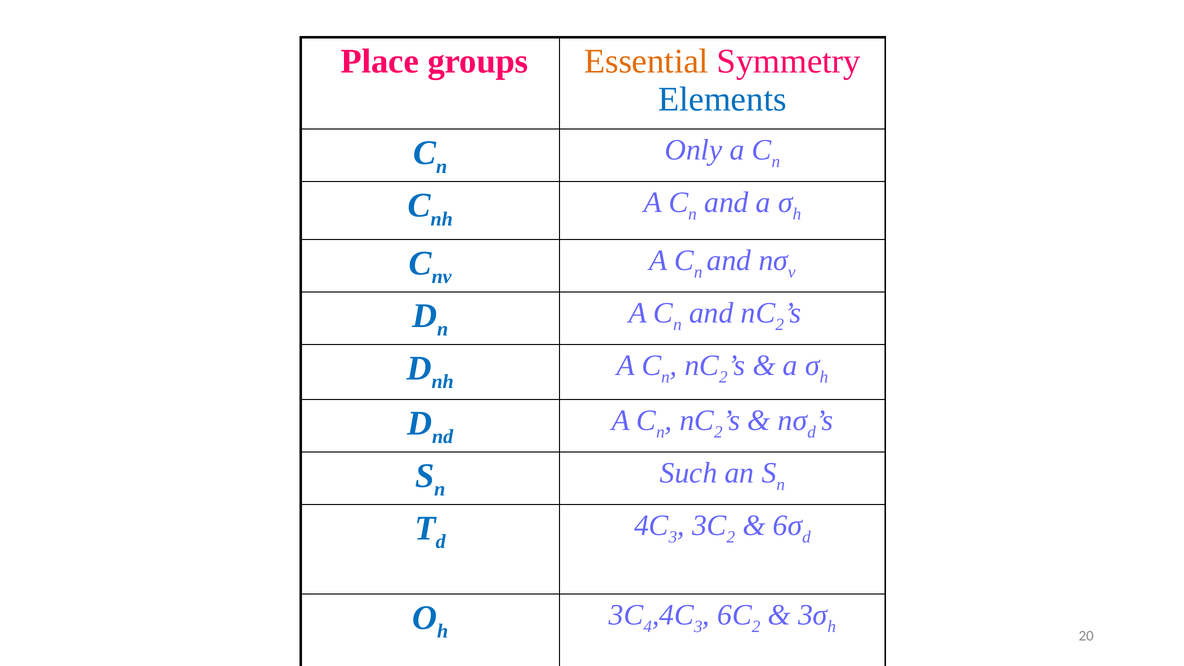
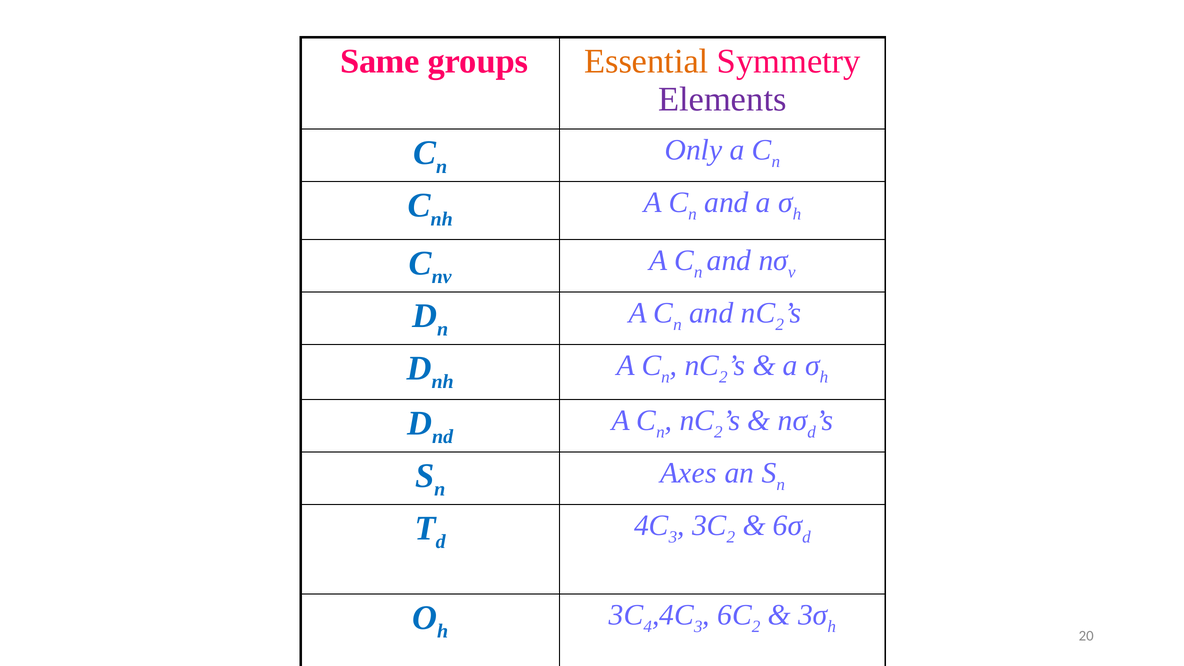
Place: Place -> Same
Elements colour: blue -> purple
Such: Such -> Axes
